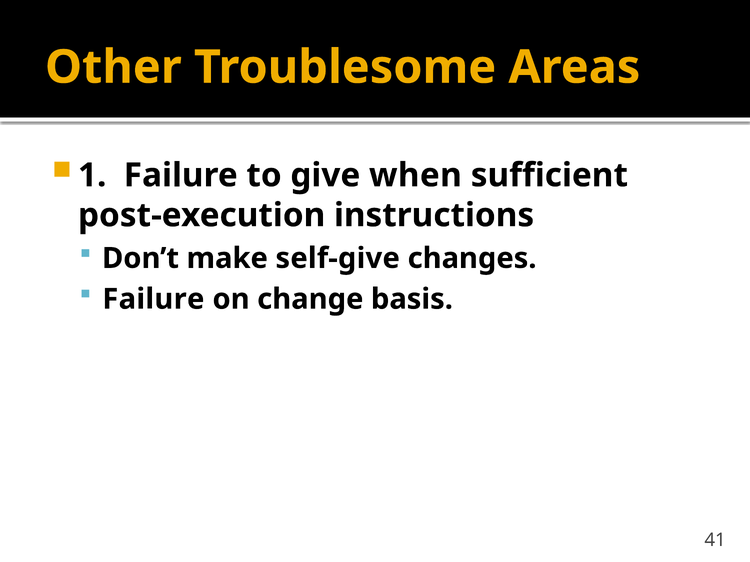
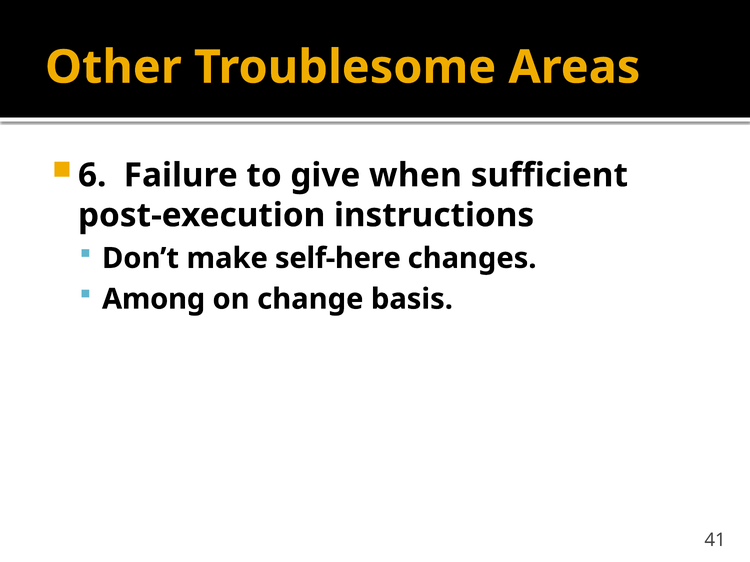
1: 1 -> 6
self-give: self-give -> self-here
Failure at (153, 299): Failure -> Among
